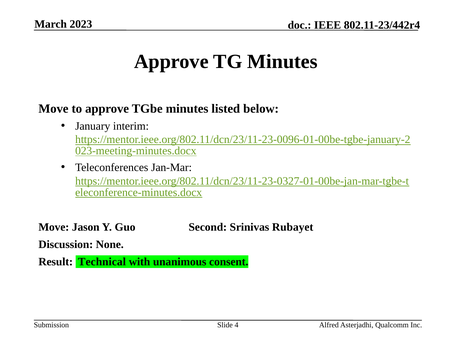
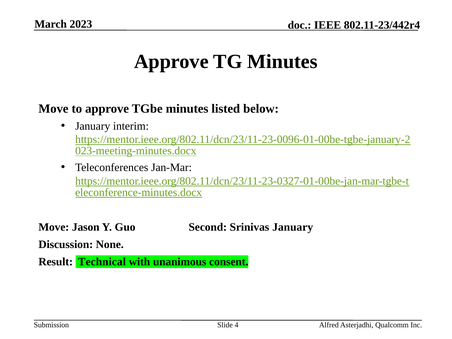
Srinivas Rubayet: Rubayet -> January
